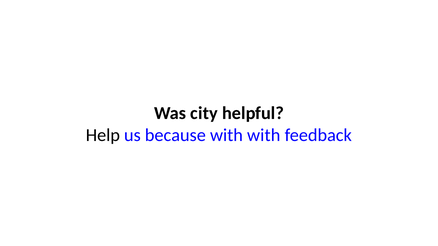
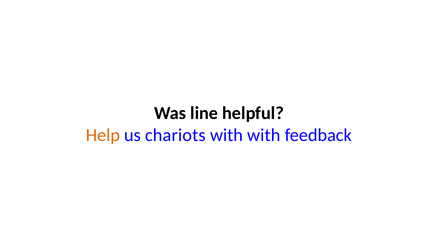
city: city -> line
Help colour: black -> orange
because: because -> chariots
